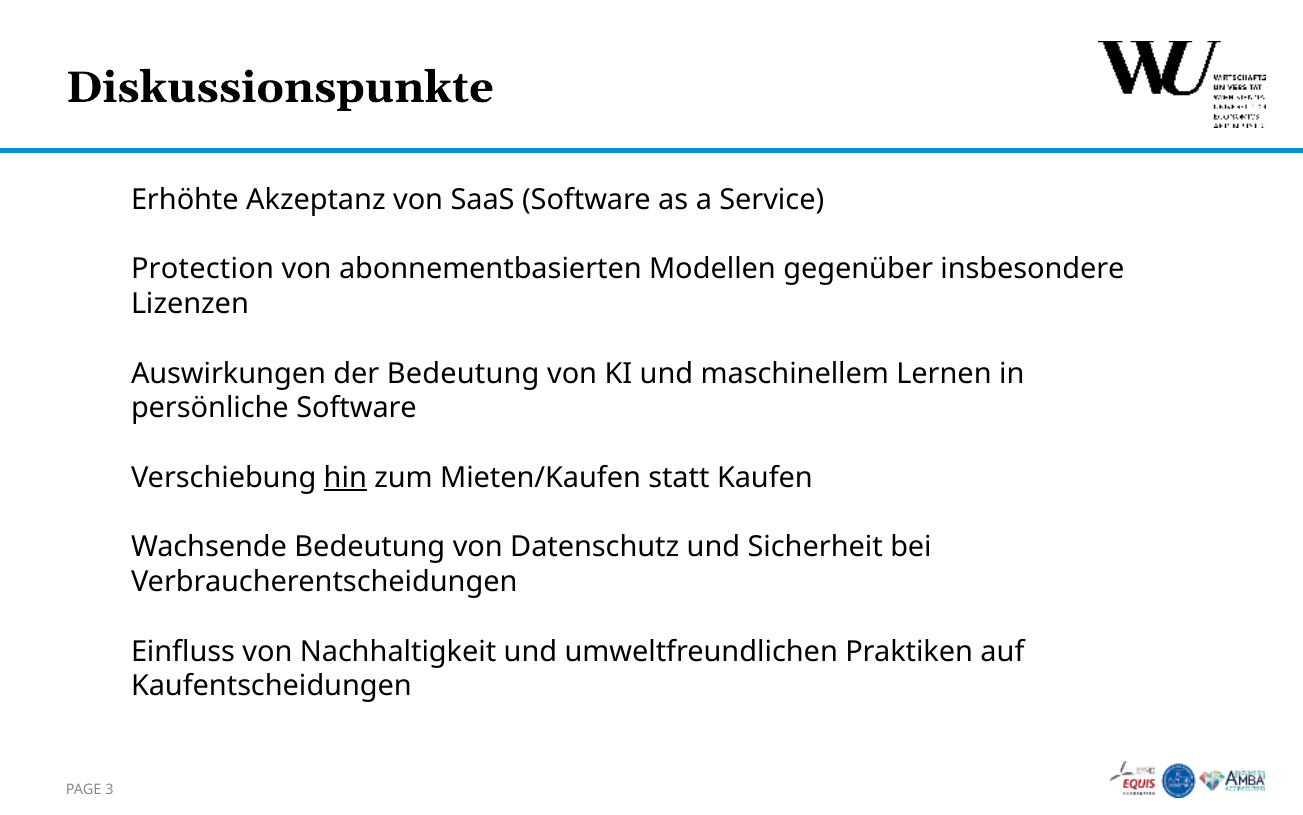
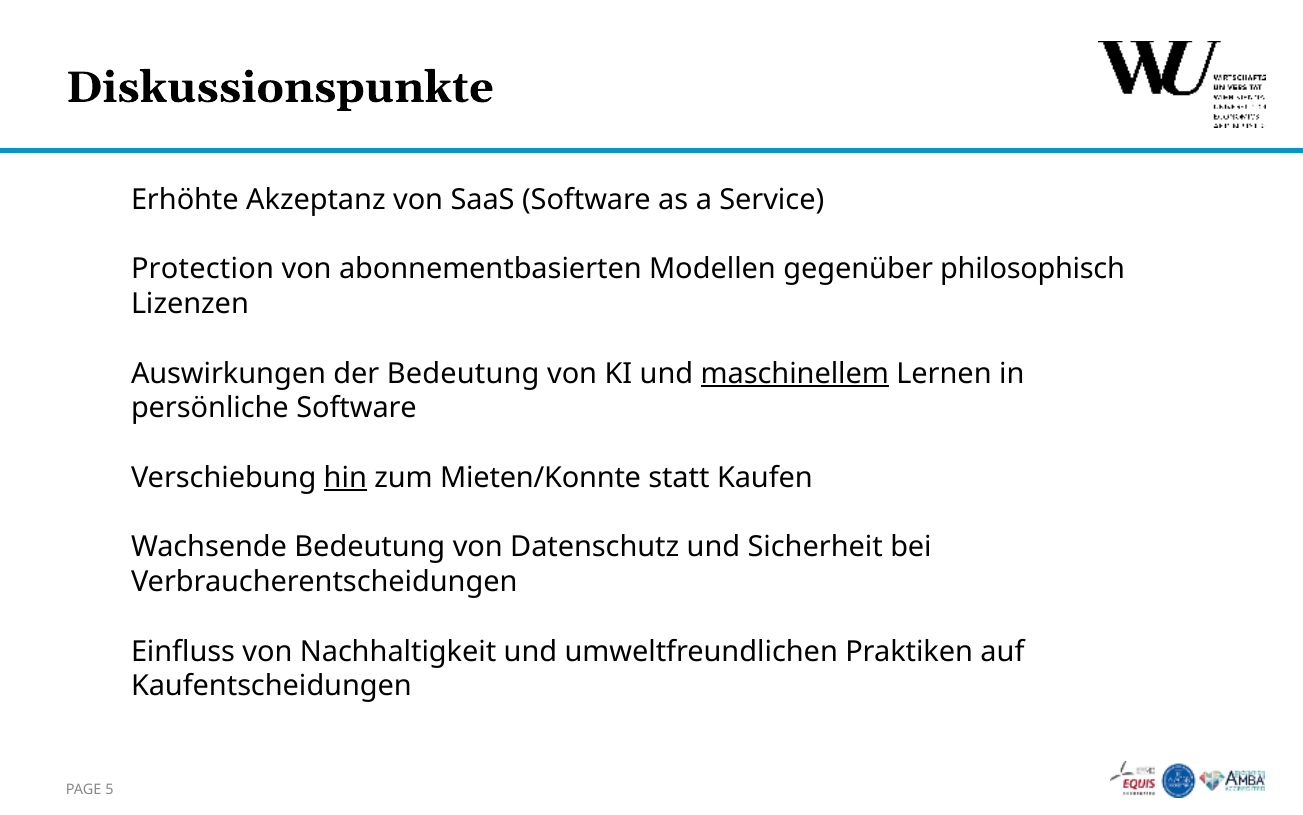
insbesondere: insbesondere -> philosophisch
maschinellem underline: none -> present
Mieten/Kaufen: Mieten/Kaufen -> Mieten/Konnte
3: 3 -> 5
